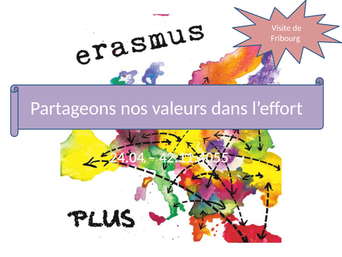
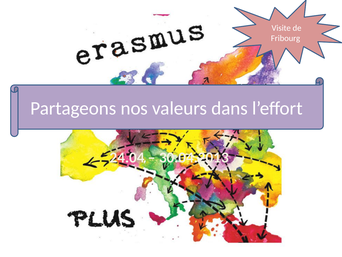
42.11.4055: 42.11.4055 -> 30.04.2013
